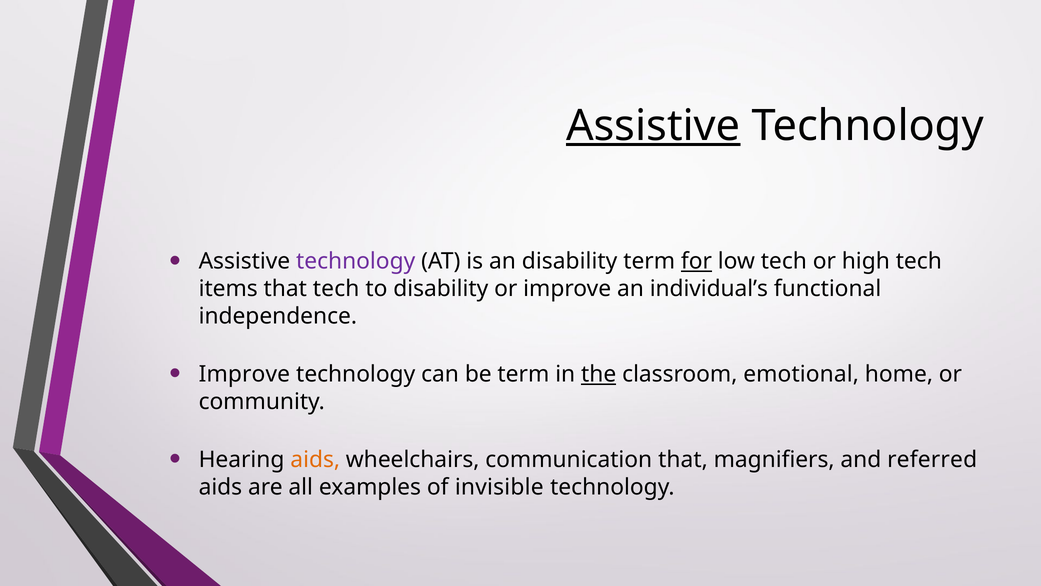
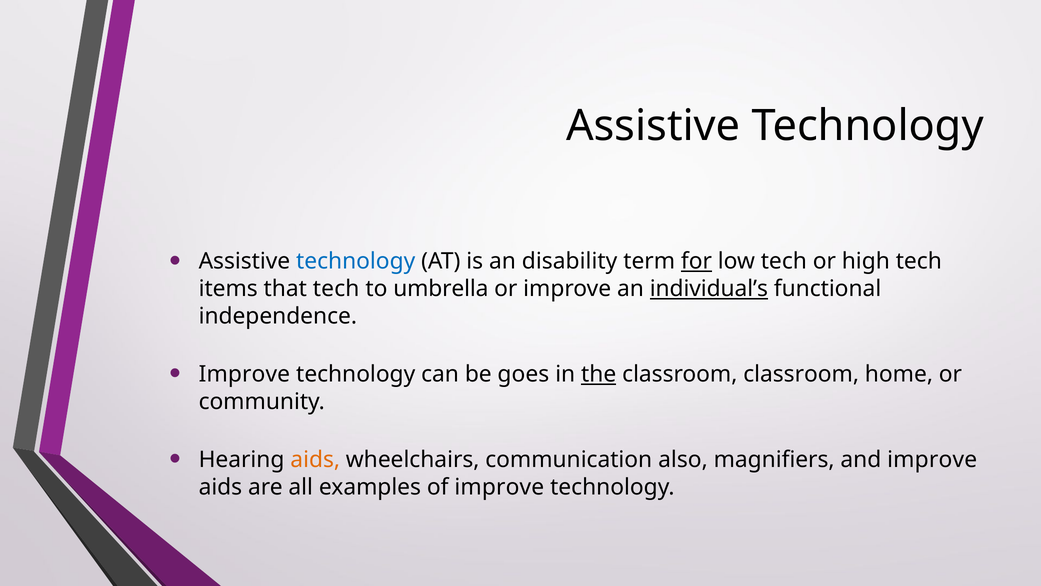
Assistive at (653, 126) underline: present -> none
technology at (356, 261) colour: purple -> blue
to disability: disability -> umbrella
individual’s underline: none -> present
be term: term -> goes
classroom emotional: emotional -> classroom
communication that: that -> also
and referred: referred -> improve
of invisible: invisible -> improve
